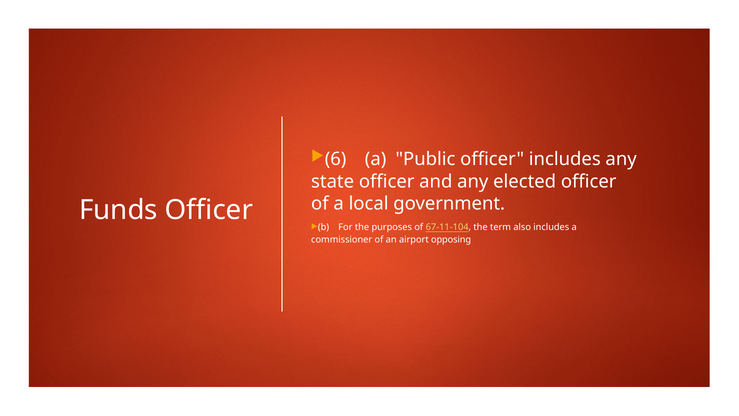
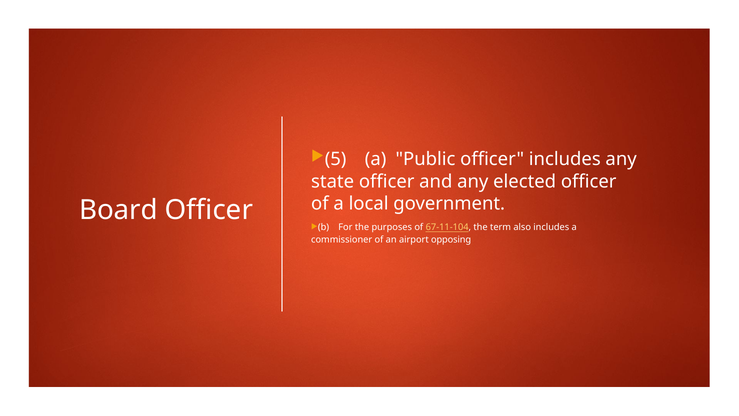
6: 6 -> 5
Funds: Funds -> Board
